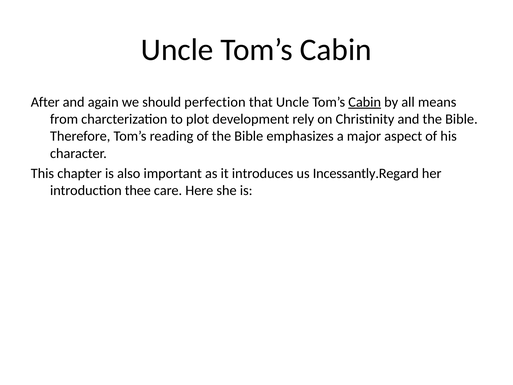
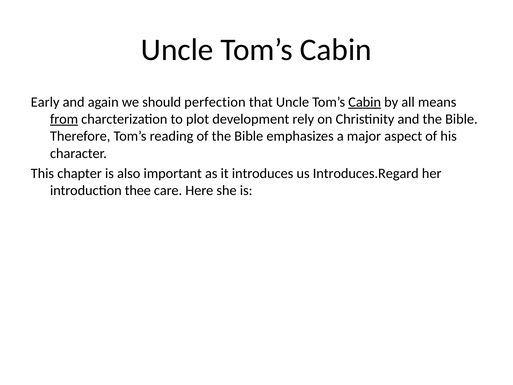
After: After -> Early
from underline: none -> present
Incessantly.Regard: Incessantly.Regard -> Introduces.Regard
